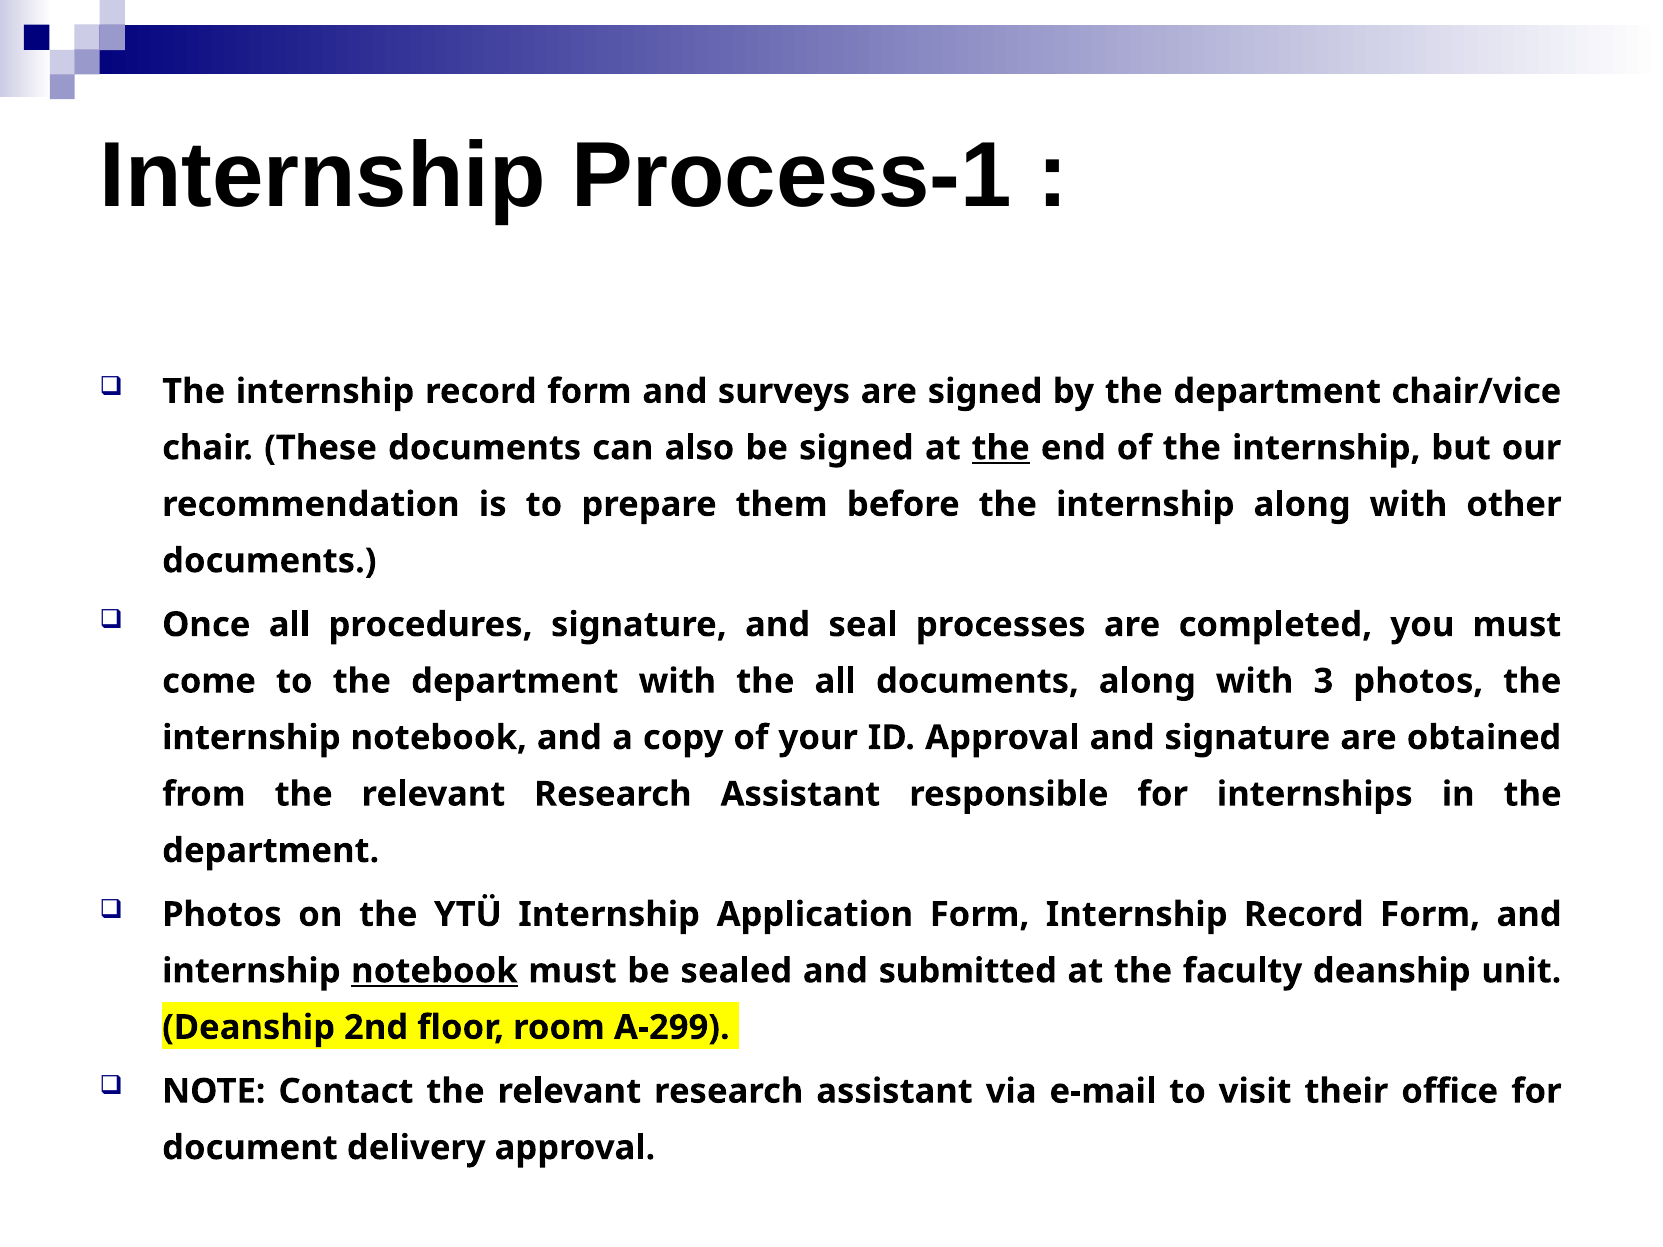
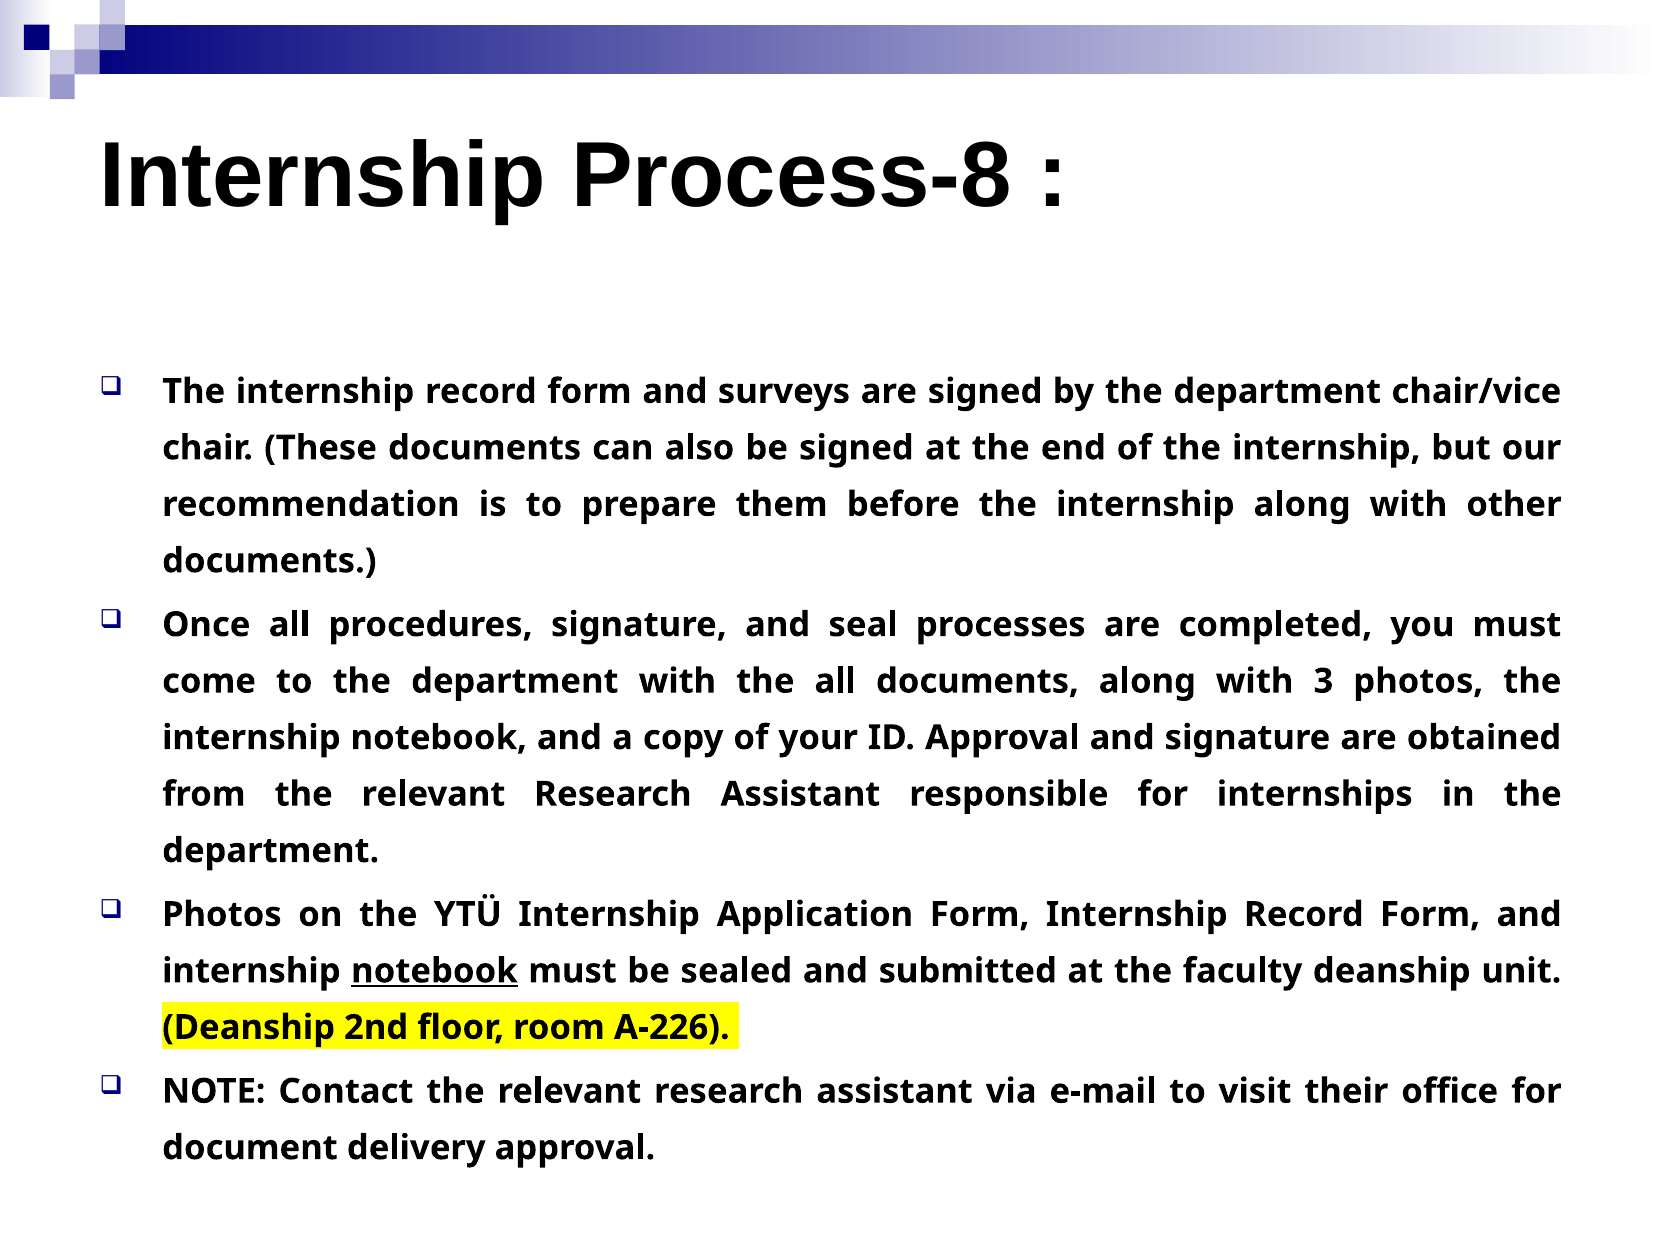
Process-1: Process-1 -> Process-8
the at (1001, 448) underline: present -> none
A-299: A-299 -> A-226
